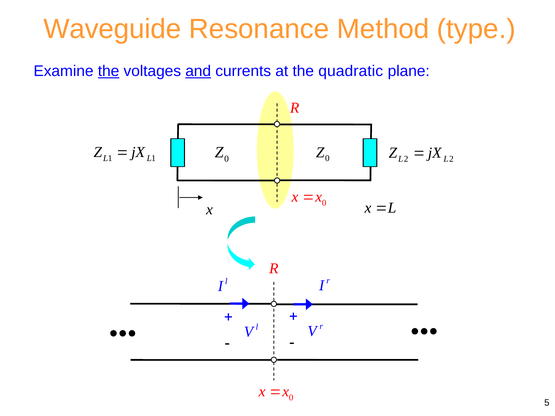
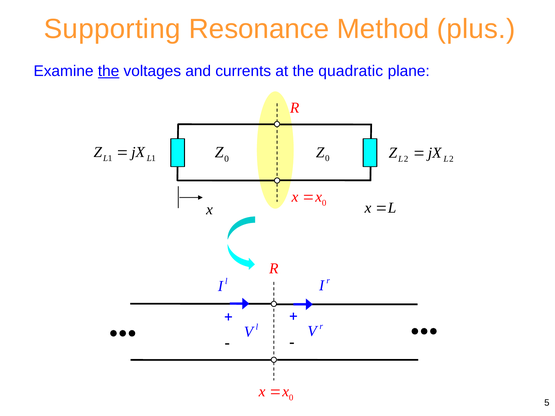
Waveguide: Waveguide -> Supporting
type: type -> plus
and underline: present -> none
